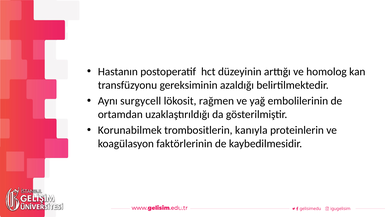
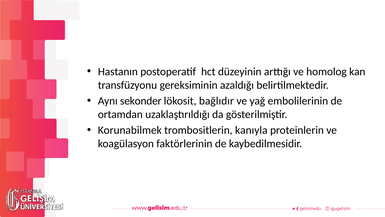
surgycell: surgycell -> sekonder
rağmen: rağmen -> bağlıdır
